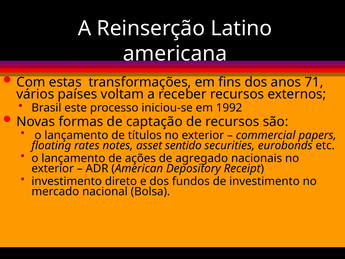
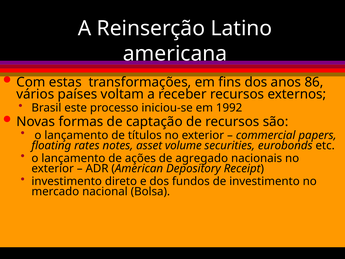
71: 71 -> 86
sentido: sentido -> volume
